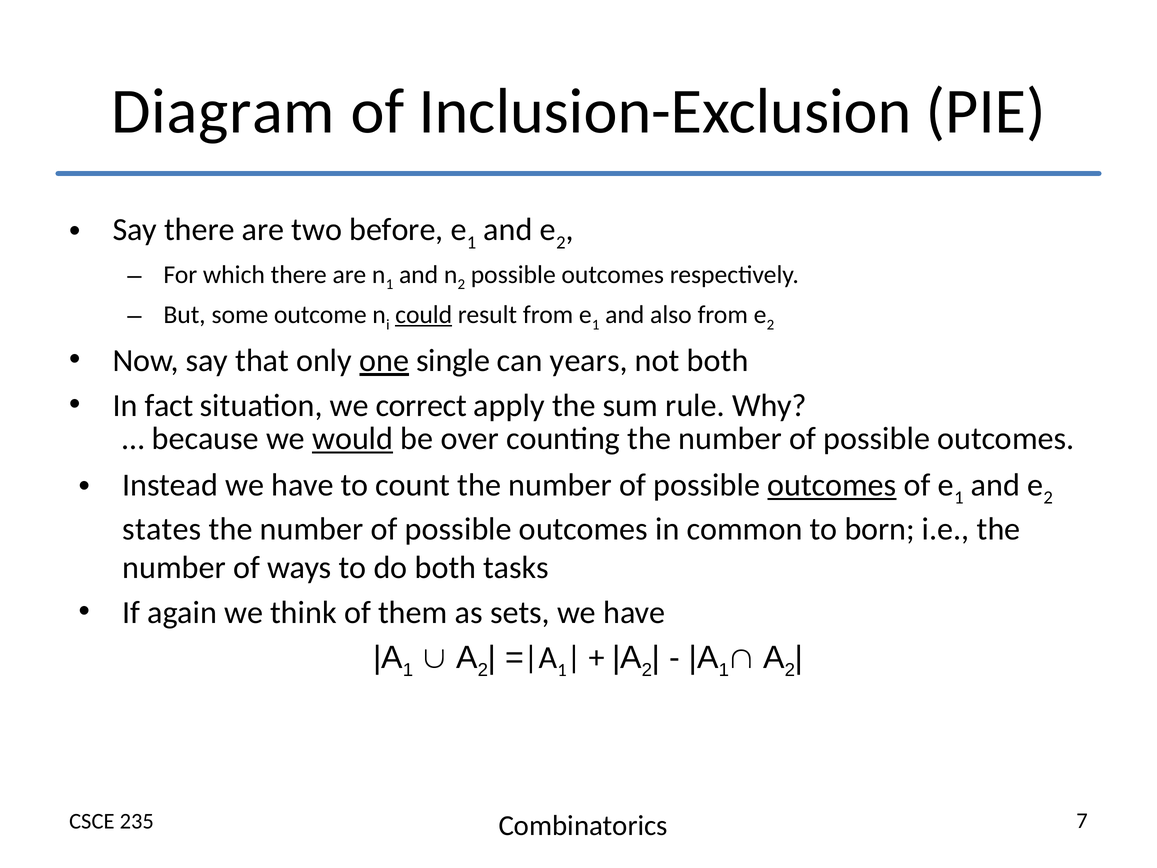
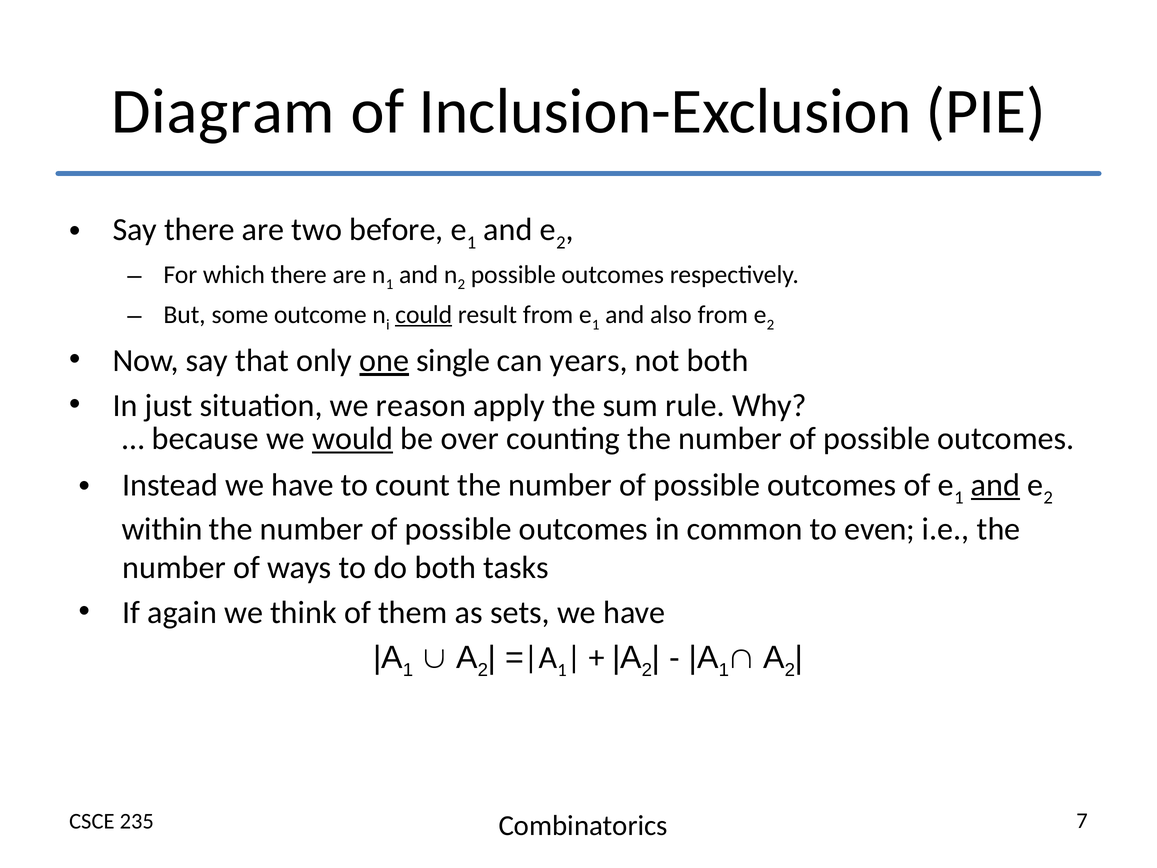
fact: fact -> just
correct: correct -> reason
outcomes at (832, 485) underline: present -> none
and at (995, 485) underline: none -> present
states: states -> within
born: born -> even
